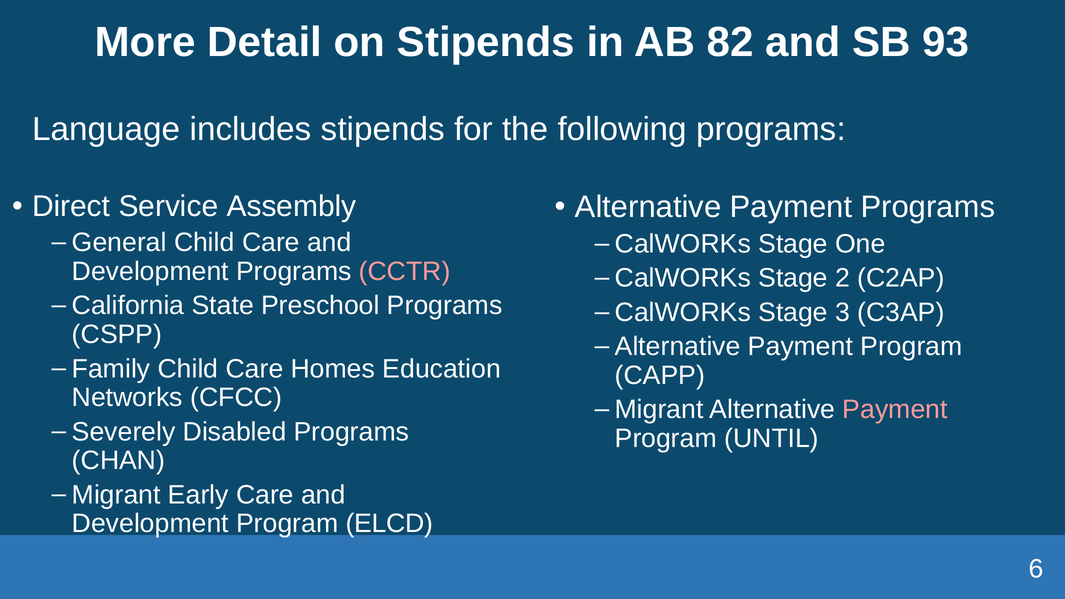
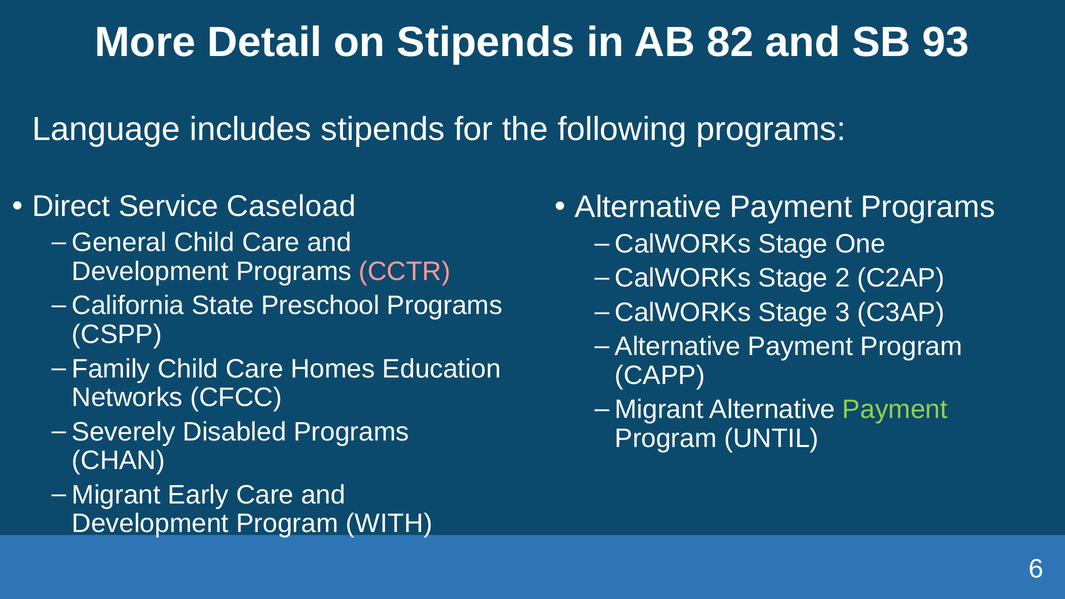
Assembly: Assembly -> Caseload
Payment at (895, 410) colour: pink -> light green
ELCD: ELCD -> WITH
